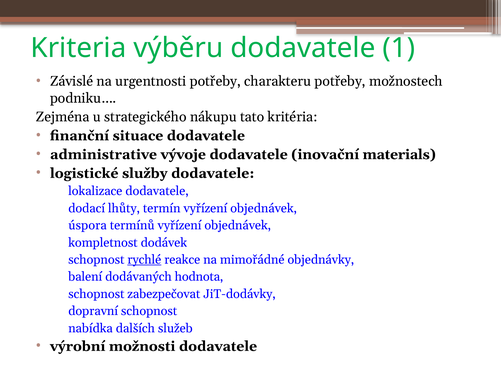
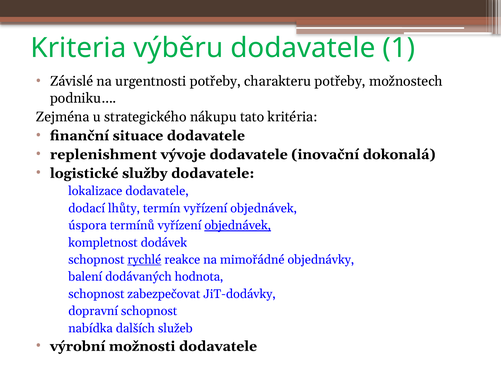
administrative: administrative -> replenishment
materials: materials -> dokonalá
objednávek at (238, 225) underline: none -> present
